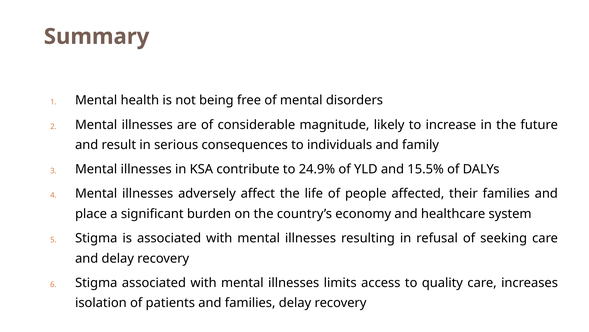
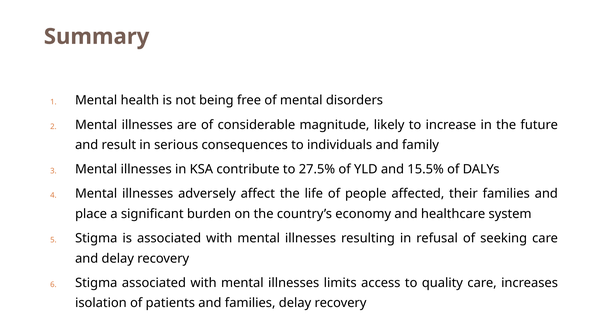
24.9%: 24.9% -> 27.5%
